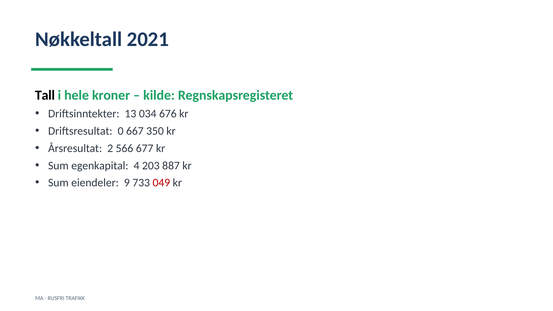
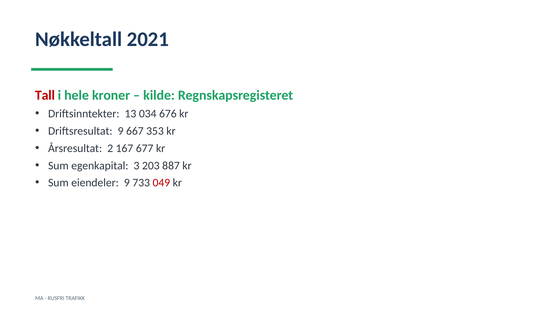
Tall colour: black -> red
Driftsresultat 0: 0 -> 9
350: 350 -> 353
566: 566 -> 167
4: 4 -> 3
